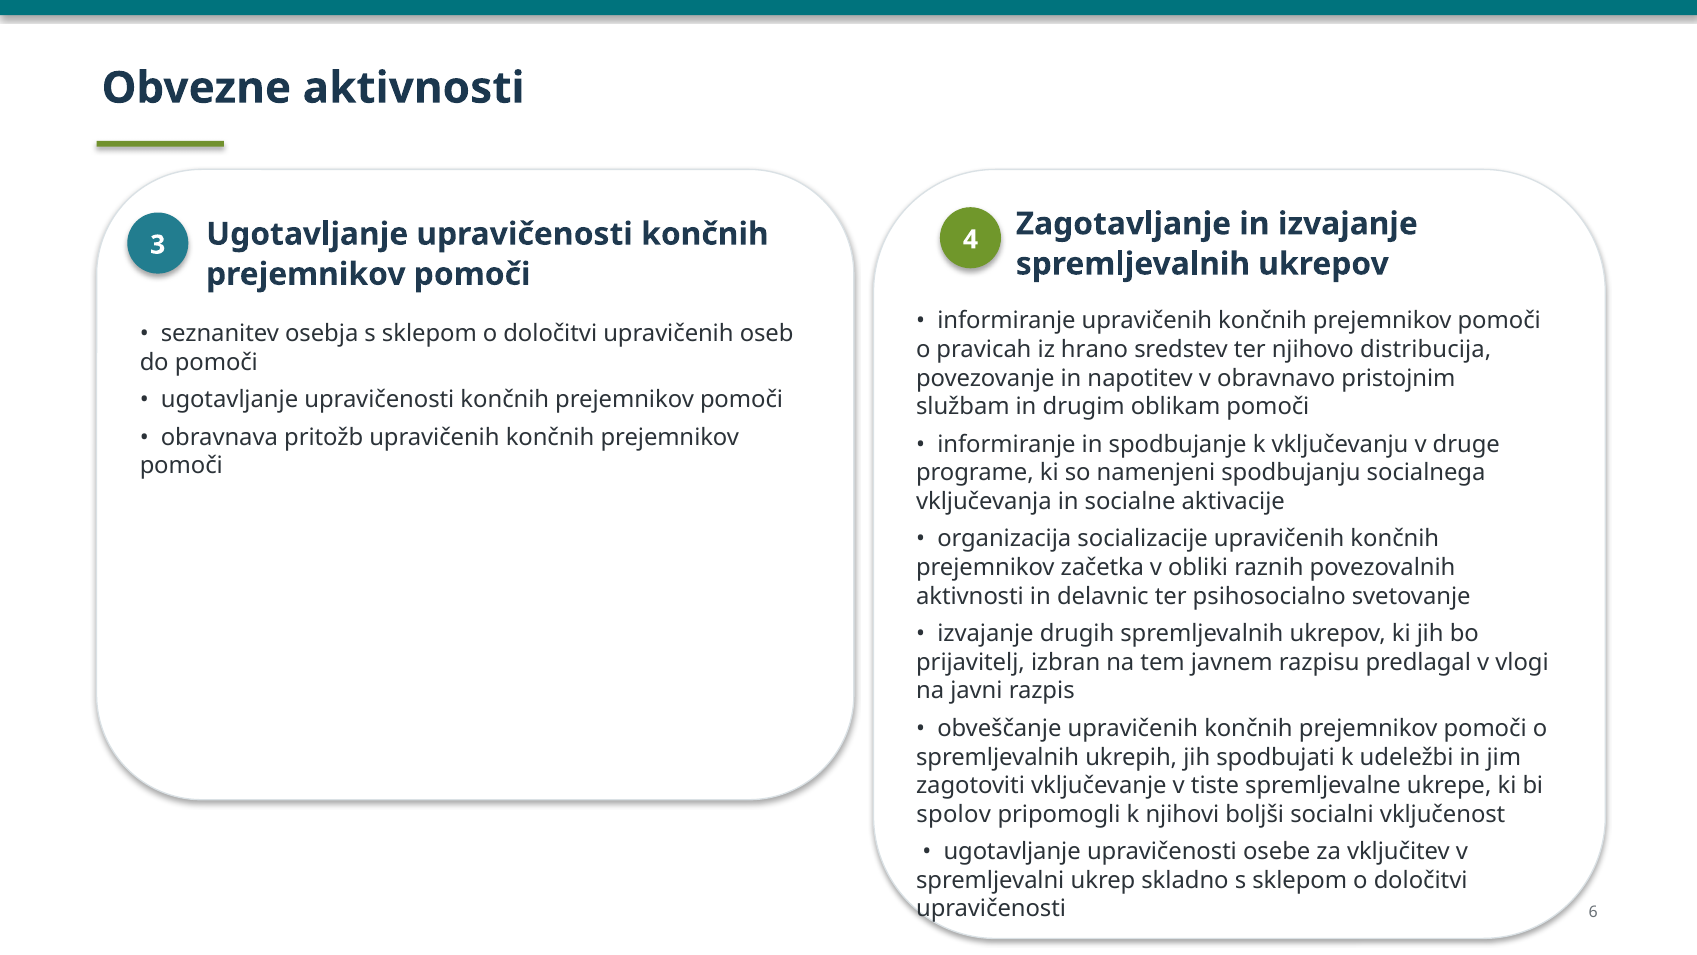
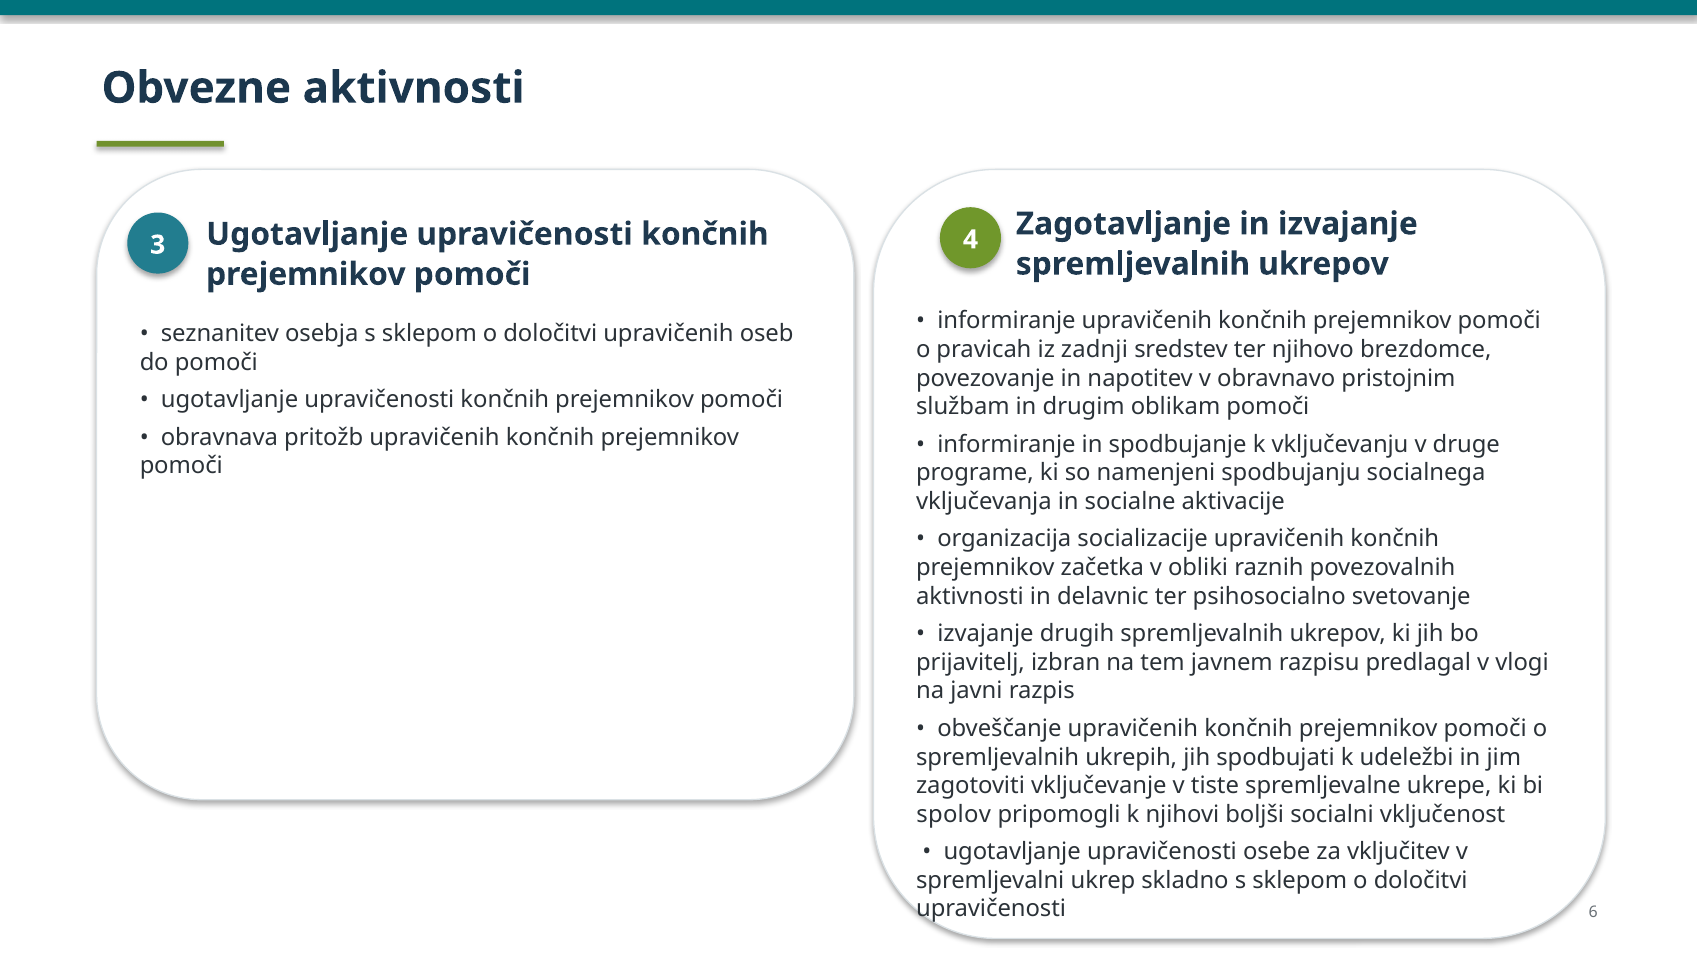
hrano: hrano -> zadnji
distribucija: distribucija -> brezdomce
